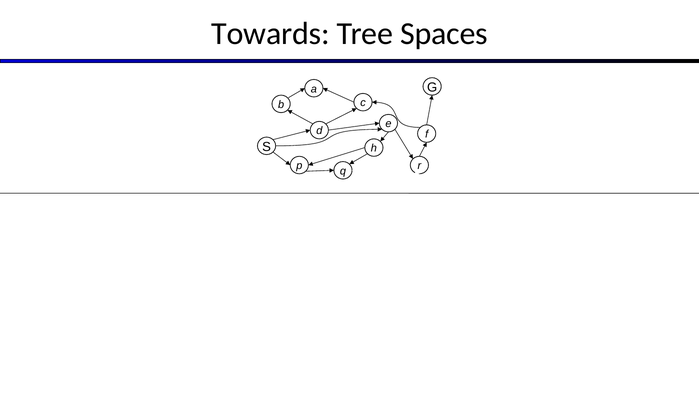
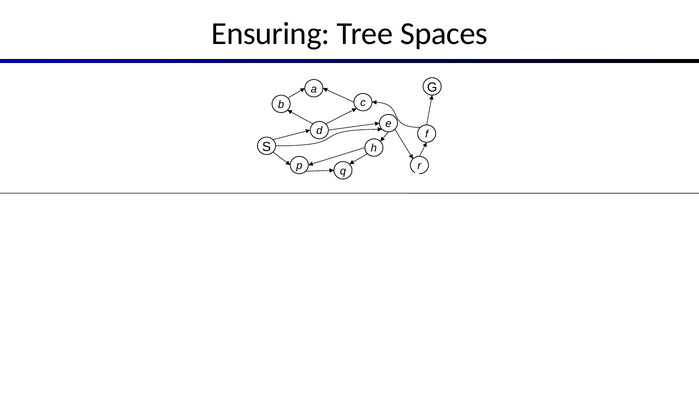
Towards: Towards -> Ensuring
